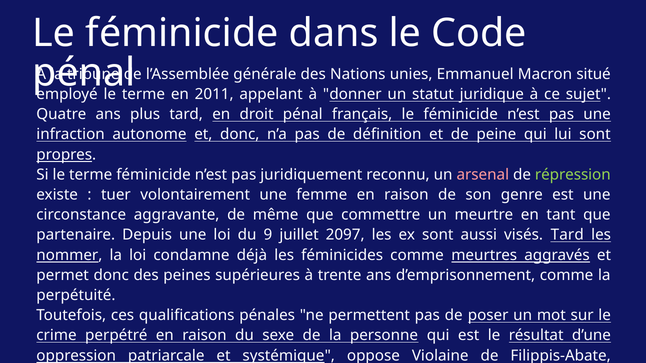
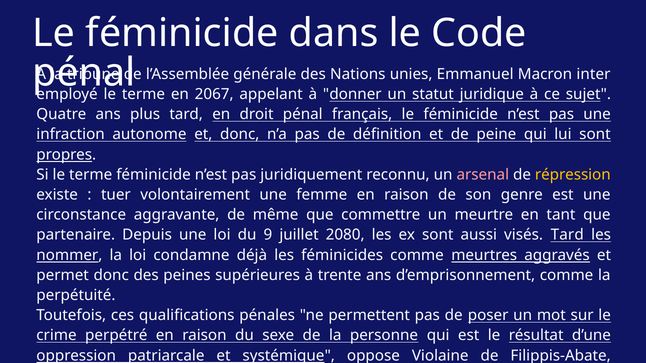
situé: situé -> inter
2011: 2011 -> 2067
répression colour: light green -> yellow
2097: 2097 -> 2080
